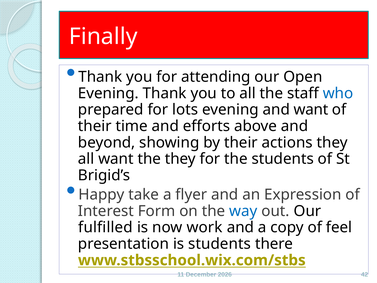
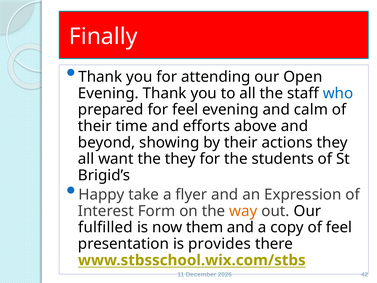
for lots: lots -> feel
and want: want -> calm
way colour: blue -> orange
work: work -> them
is students: students -> provides
